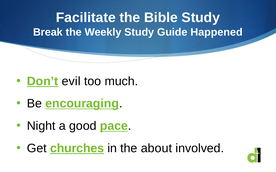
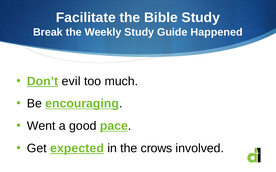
Night: Night -> Went
churches: churches -> expected
about: about -> crows
